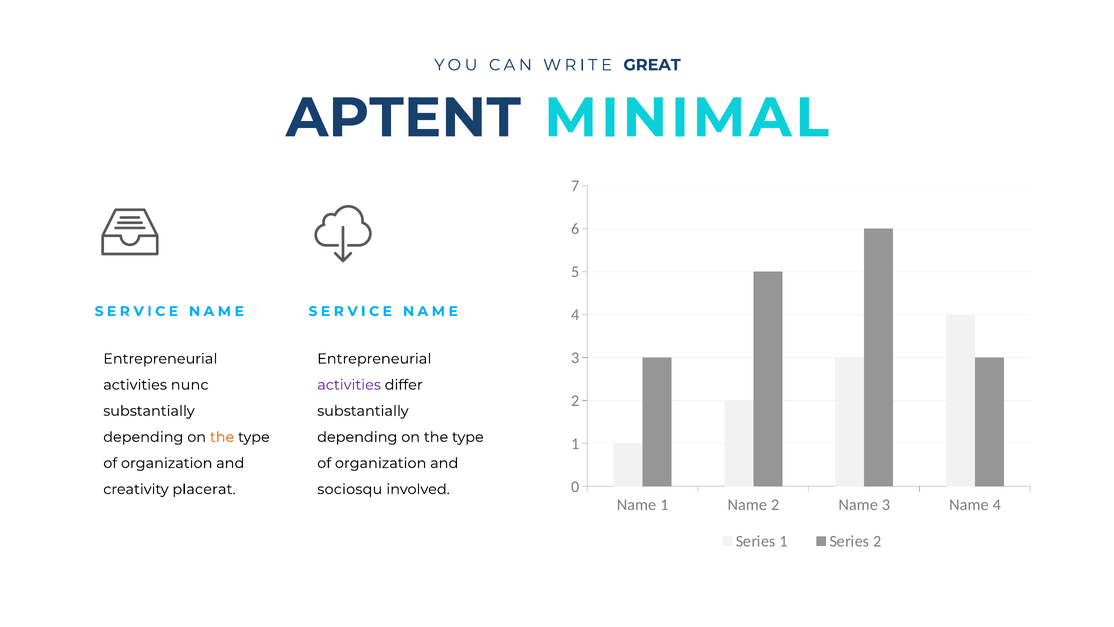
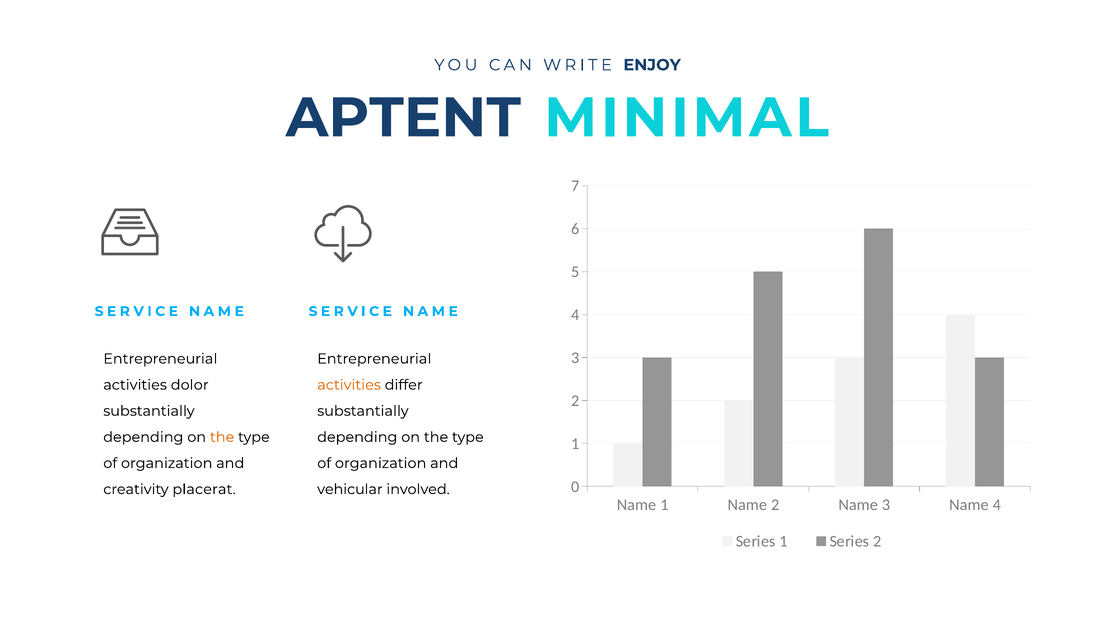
GREAT: GREAT -> ENJOY
nunc: nunc -> dolor
activities at (349, 385) colour: purple -> orange
sociosqu: sociosqu -> vehicular
